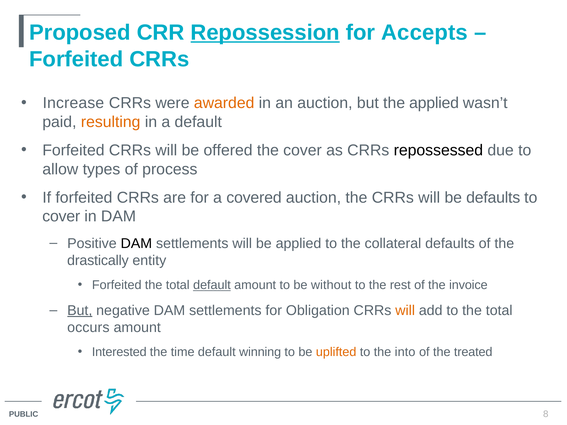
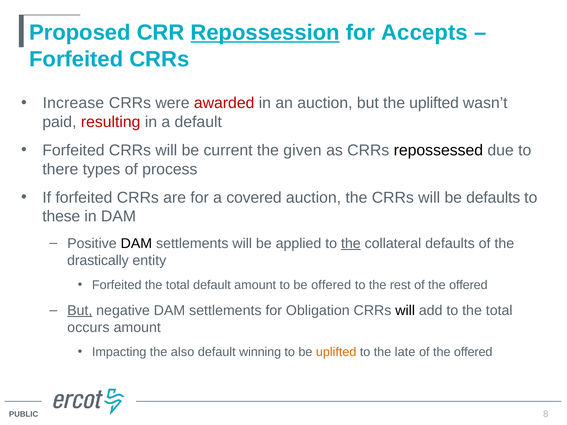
awarded colour: orange -> red
the applied: applied -> uplifted
resulting colour: orange -> red
offered: offered -> current
the cover: cover -> given
allow: allow -> there
cover at (61, 217): cover -> these
the at (351, 244) underline: none -> present
default at (212, 285) underline: present -> none
be without: without -> offered
rest of the invoice: invoice -> offered
will at (405, 311) colour: orange -> black
Interested: Interested -> Impacting
time: time -> also
into: into -> late
treated at (473, 352): treated -> offered
